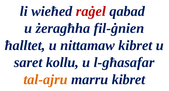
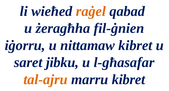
raġel colour: red -> orange
ħalltet: ħalltet -> iġorru
kollu: kollu -> jibku
